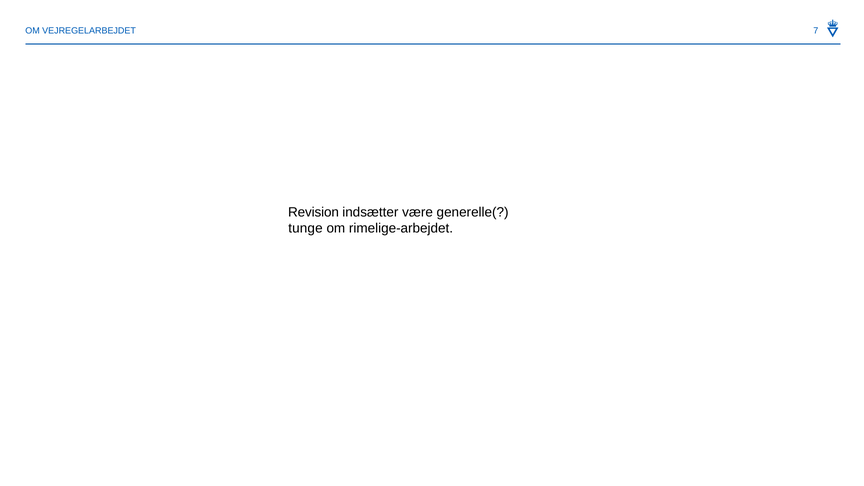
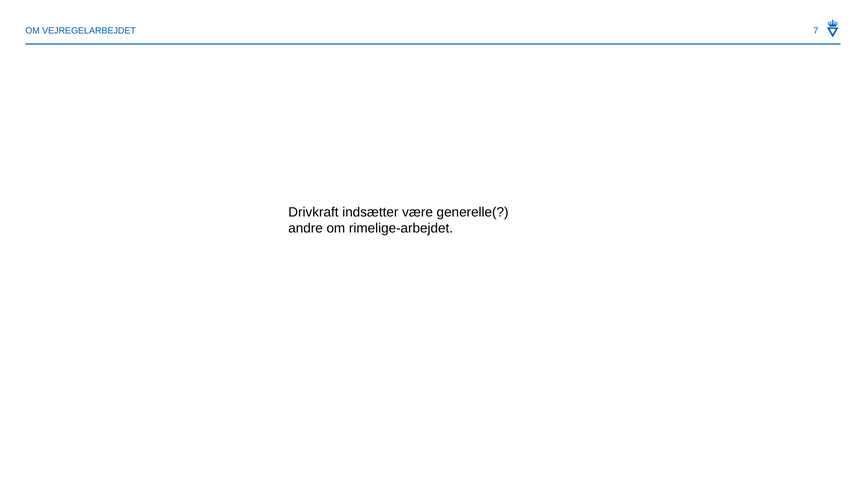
Revision: Revision -> Drivkraft
tunge: tunge -> andre
